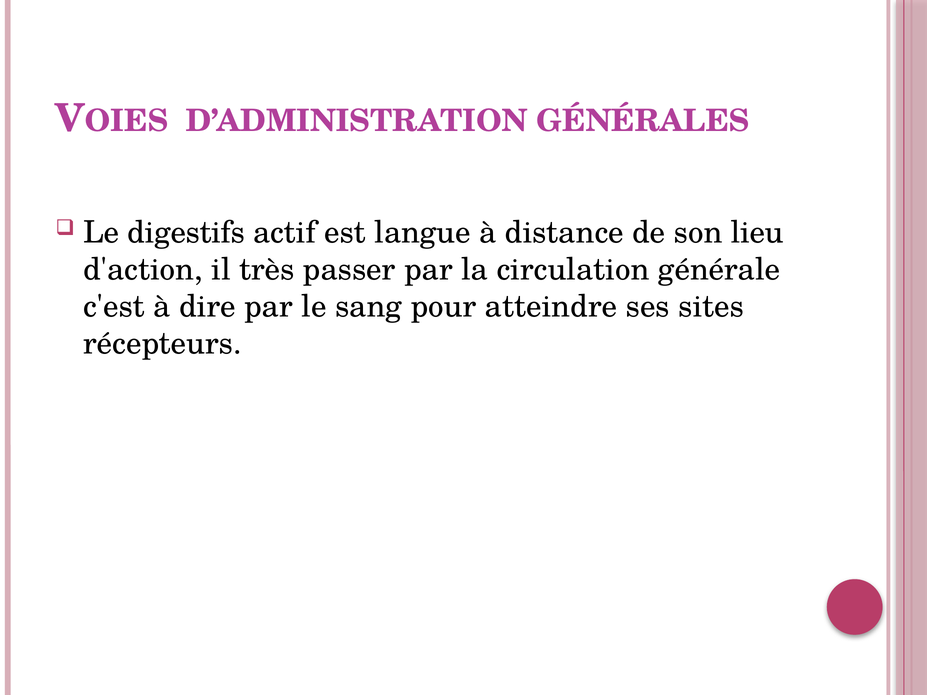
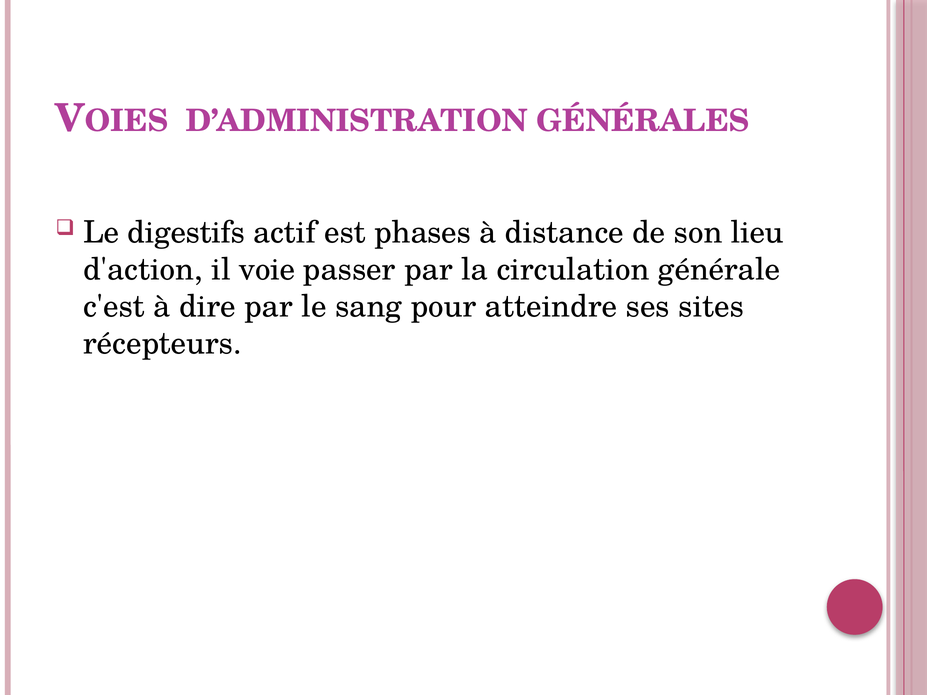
langue: langue -> phases
très: très -> voie
